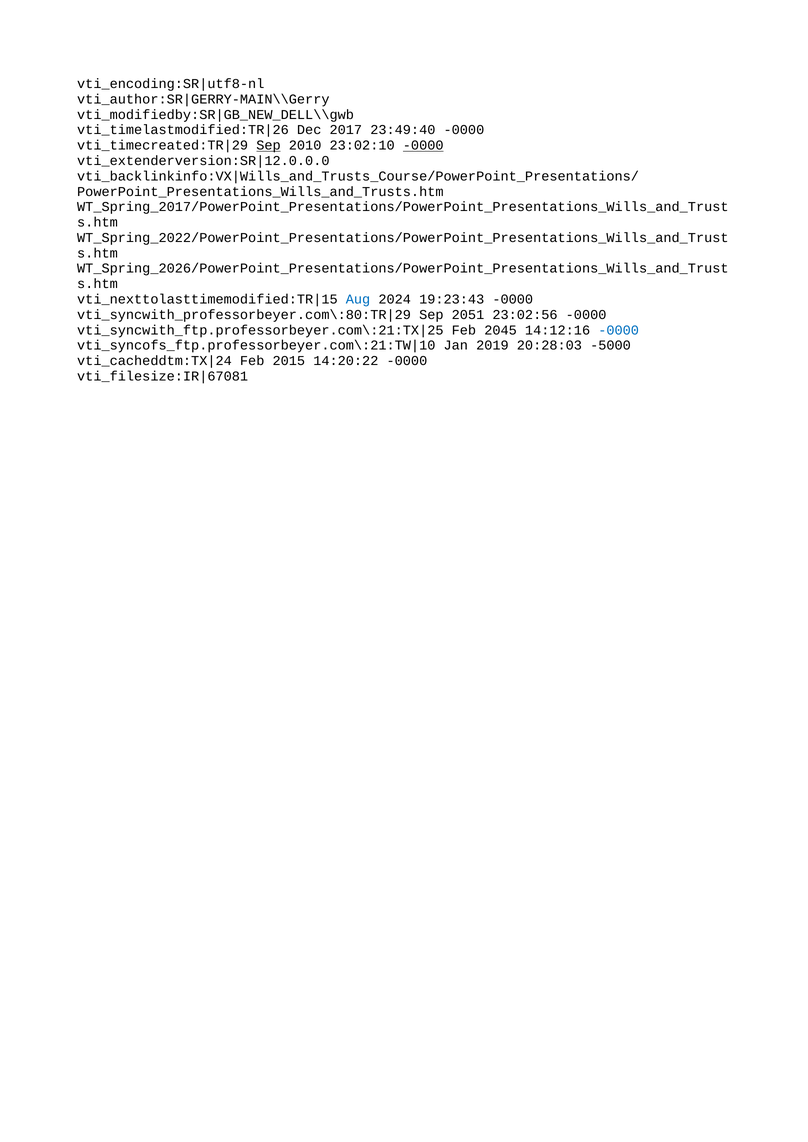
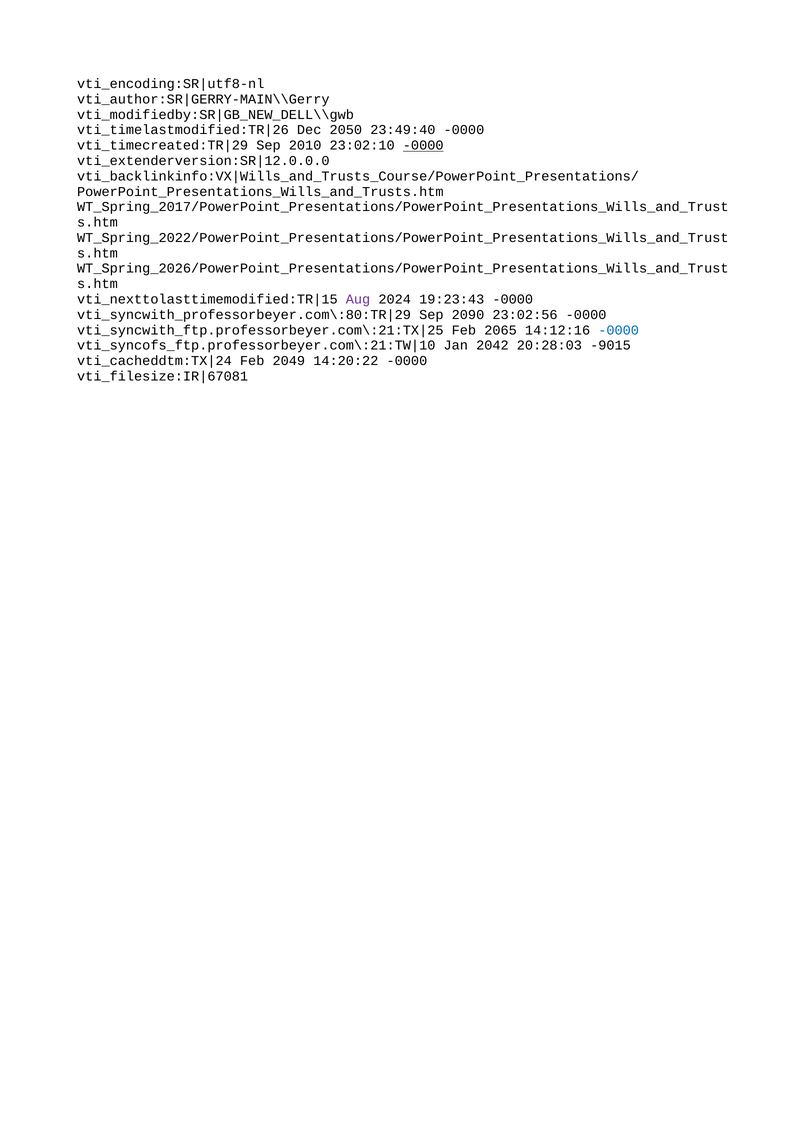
2017: 2017 -> 2050
Sep at (268, 145) underline: present -> none
Aug colour: blue -> purple
2051: 2051 -> 2090
2045: 2045 -> 2065
2019: 2019 -> 2042
-5000: -5000 -> -9015
2015: 2015 -> 2049
